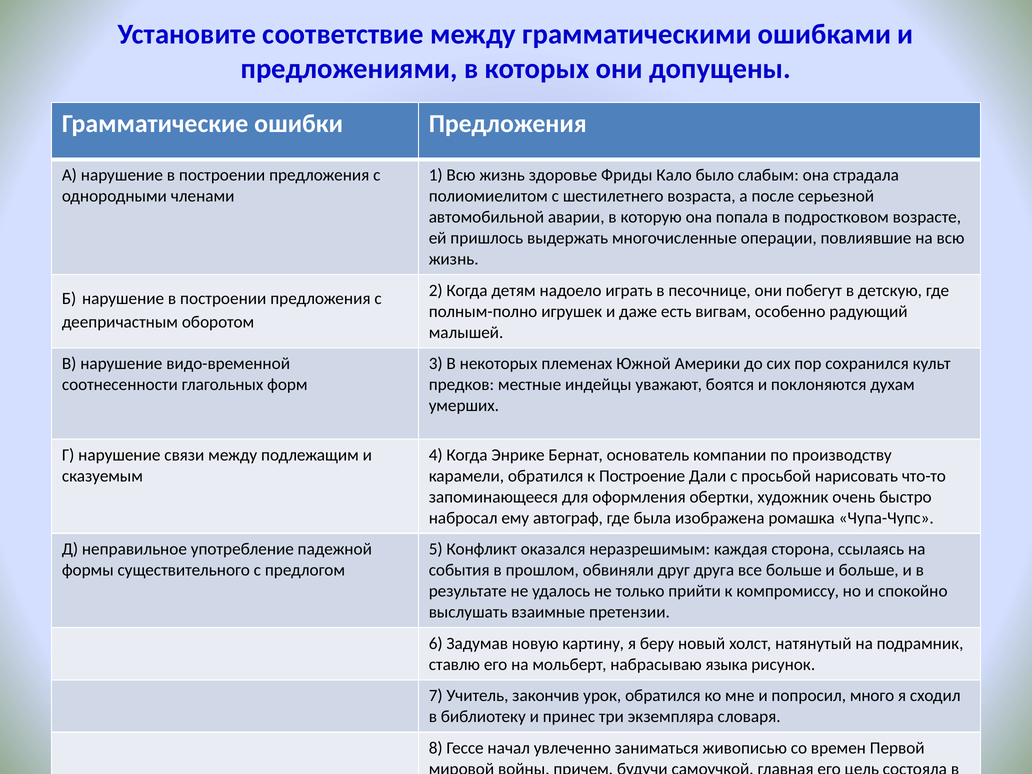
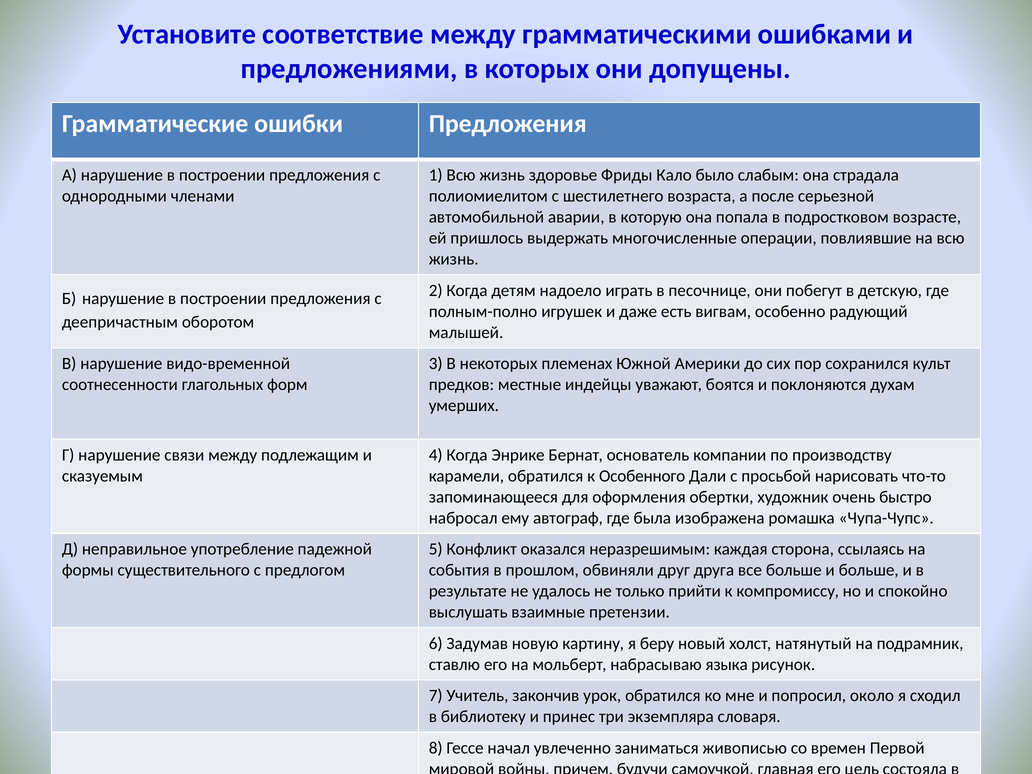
Построение: Построение -> Особенного
много: много -> около
